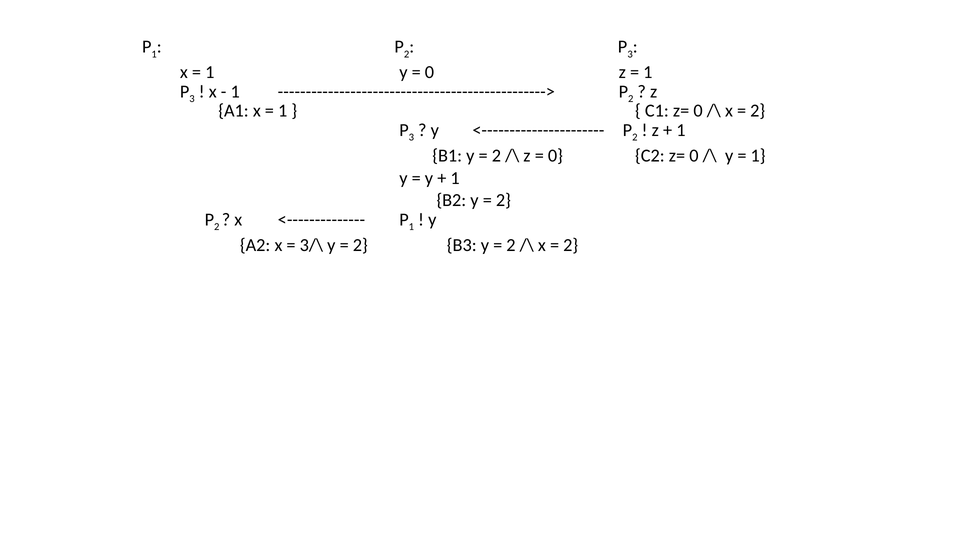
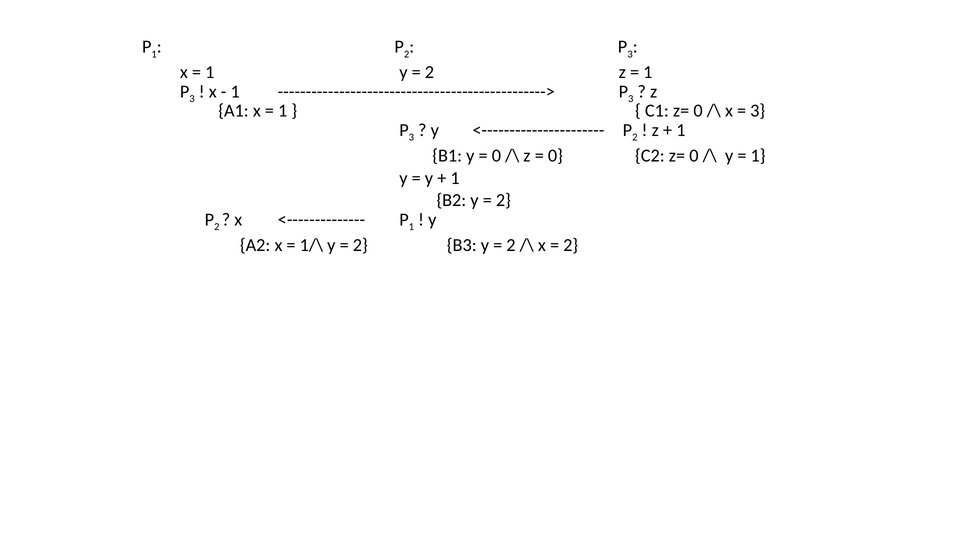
0 at (429, 72): 0 -> 2
2 at (631, 99): 2 -> 3
2 at (758, 111): 2 -> 3
2 at (496, 156): 2 -> 0
3/\: 3/\ -> 1/\
